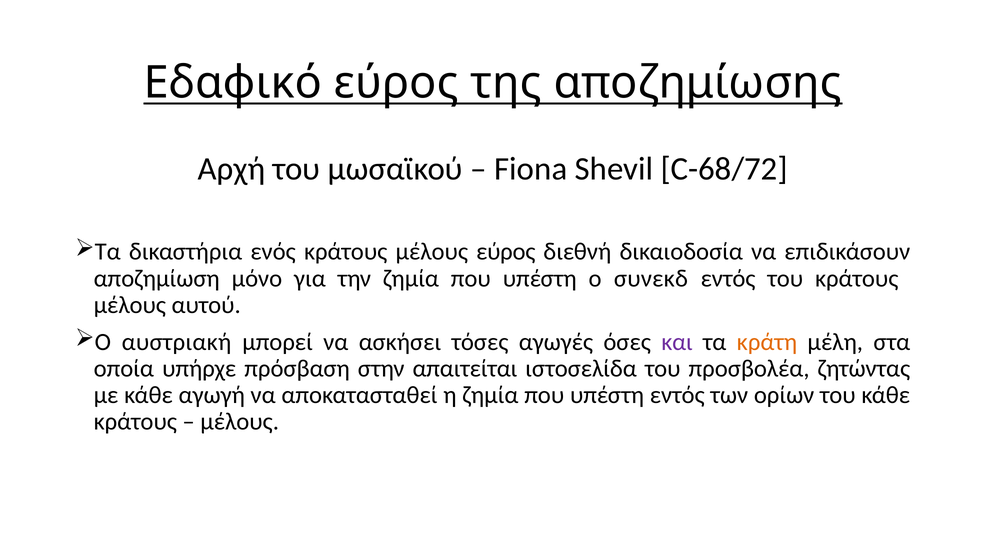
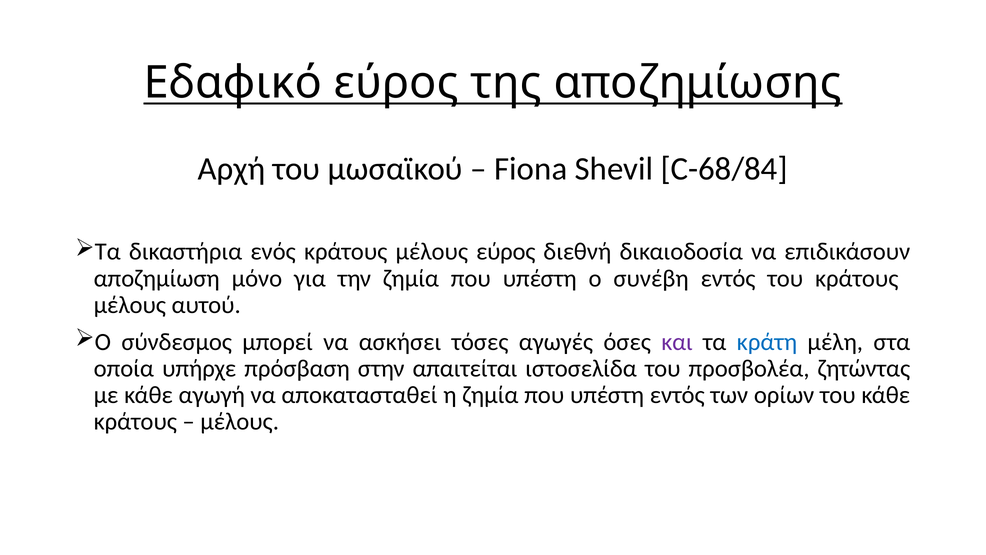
C-68/72: C-68/72 -> C-68/84
συνεκδ: συνεκδ -> συνέβη
αυστριακή: αυστριακή -> σύνδεσμος
κράτη colour: orange -> blue
